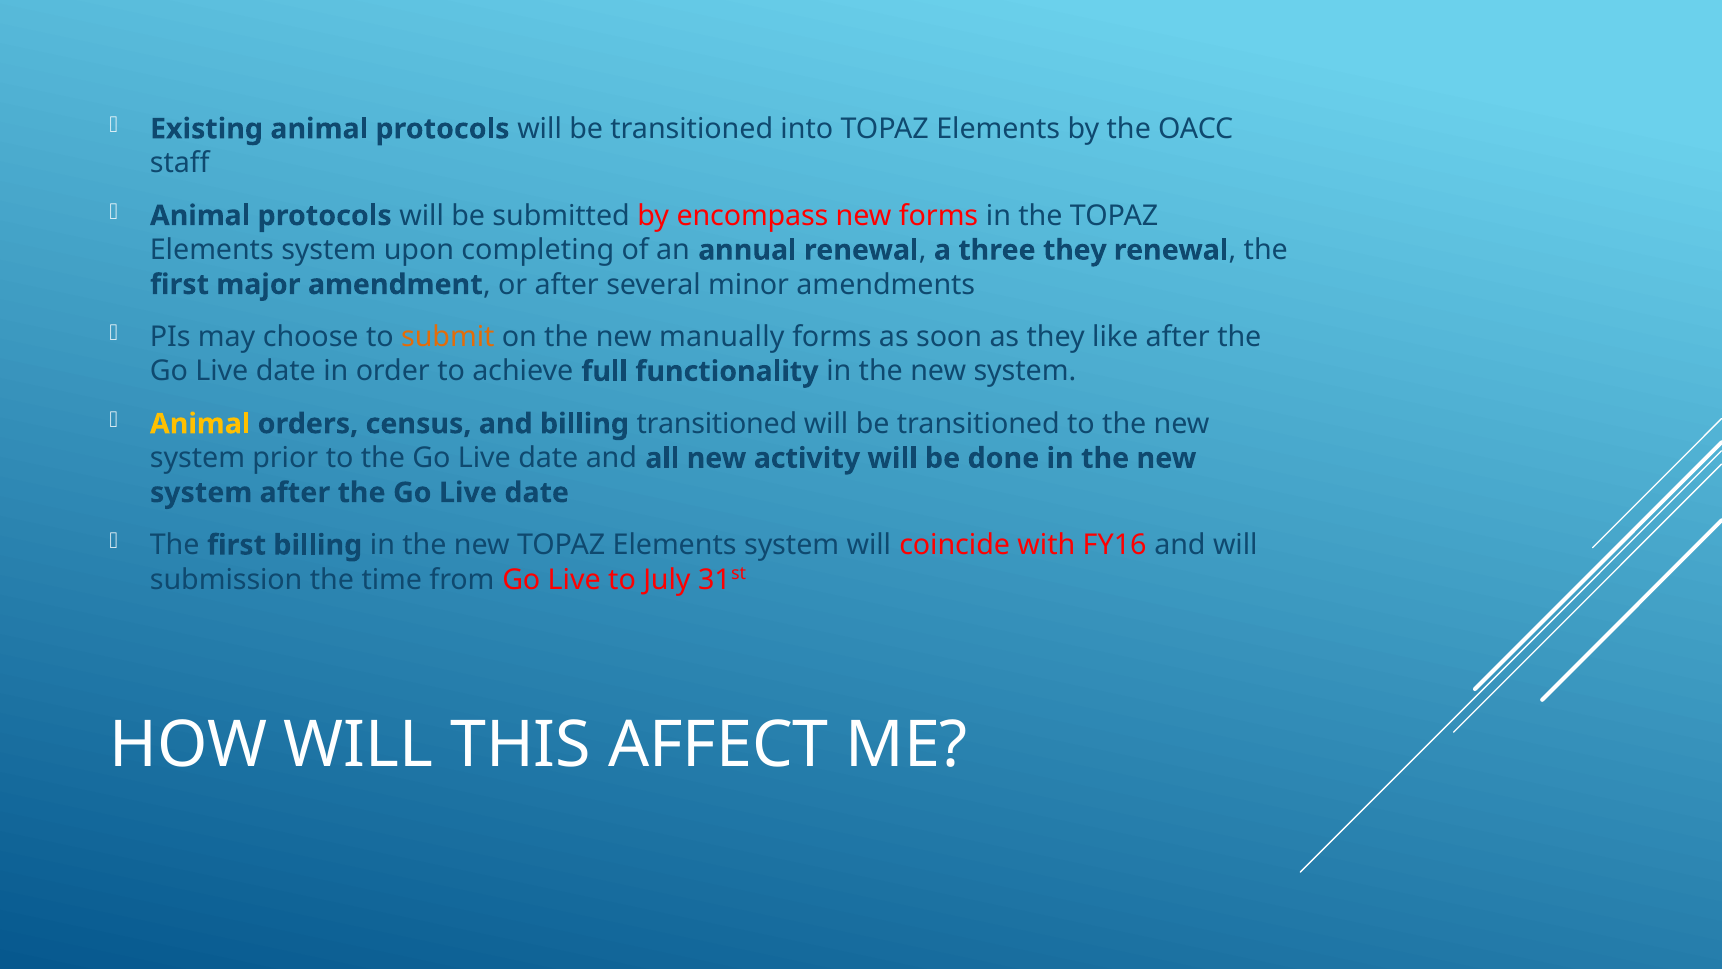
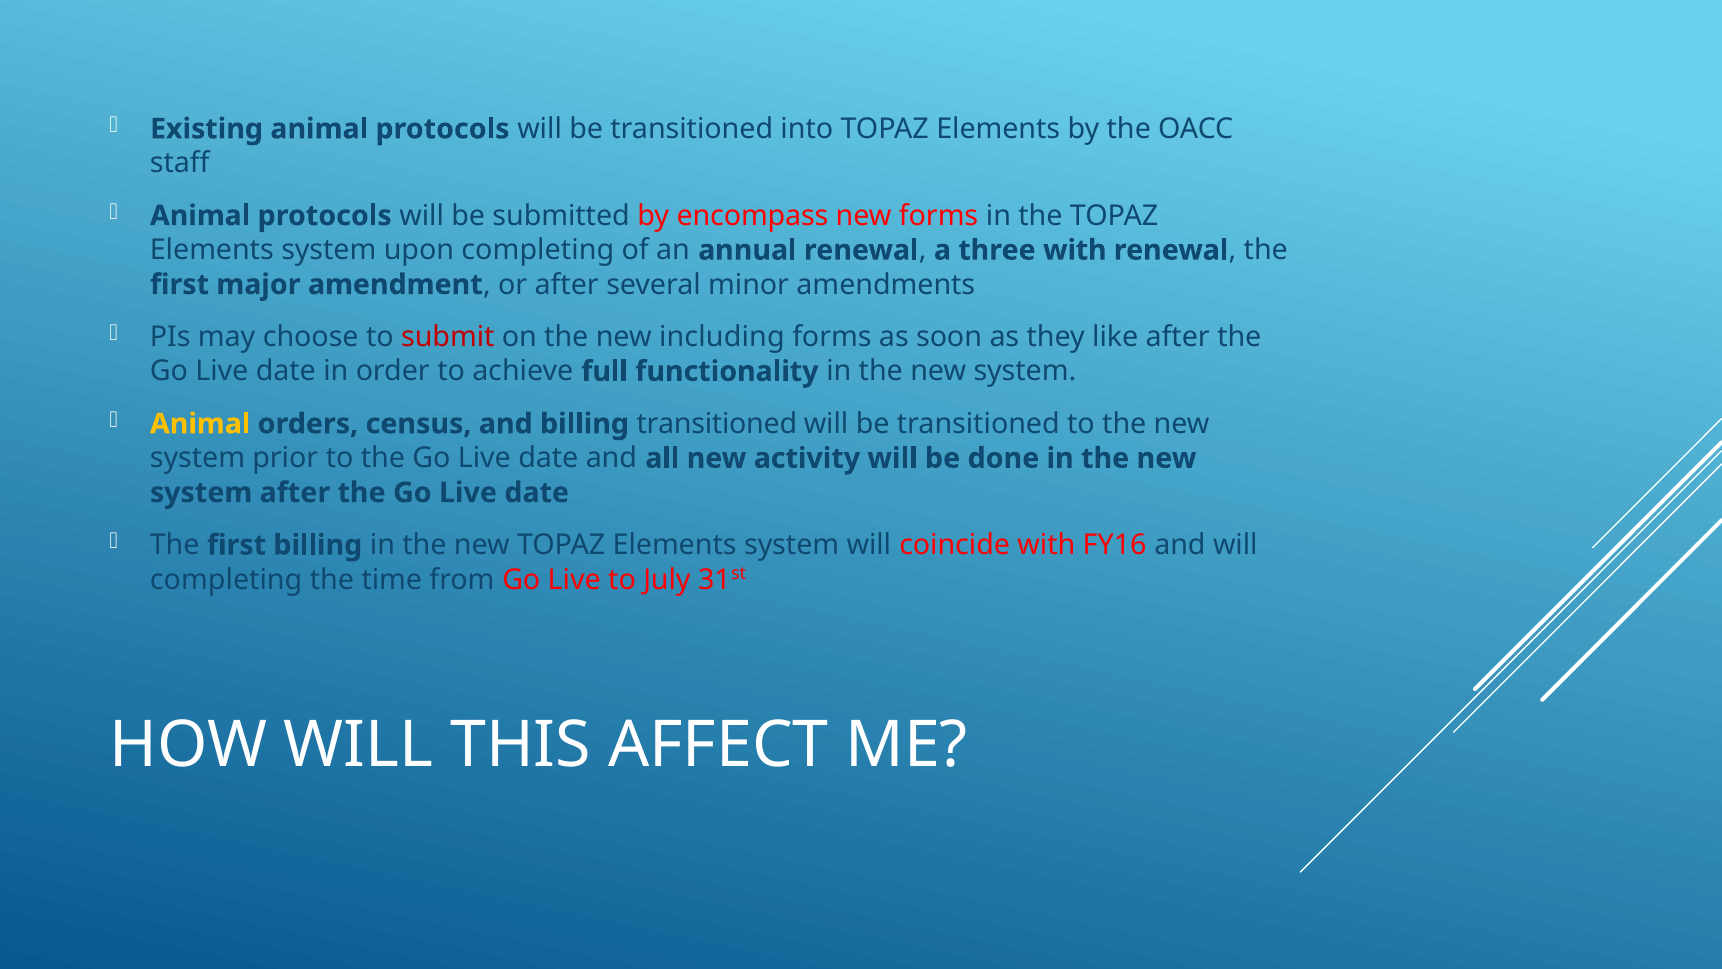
three they: they -> with
submit colour: orange -> red
manually: manually -> including
submission at (226, 579): submission -> completing
